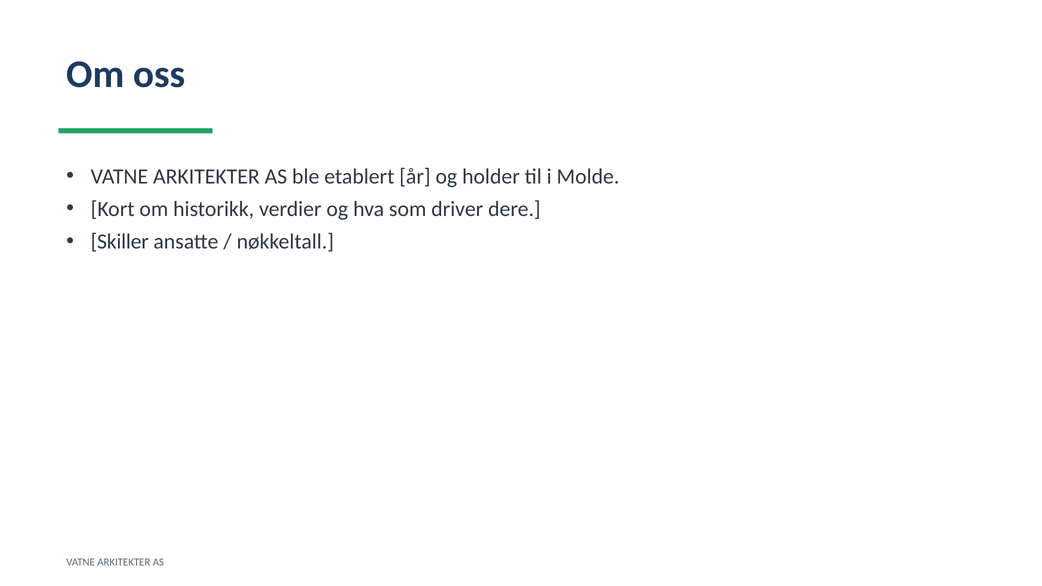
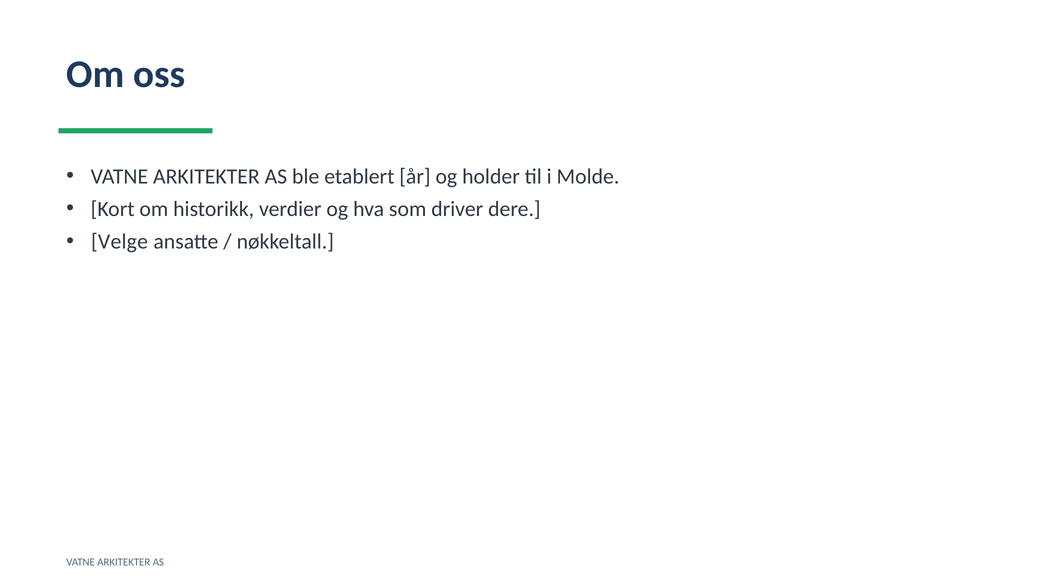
Skiller: Skiller -> Velge
